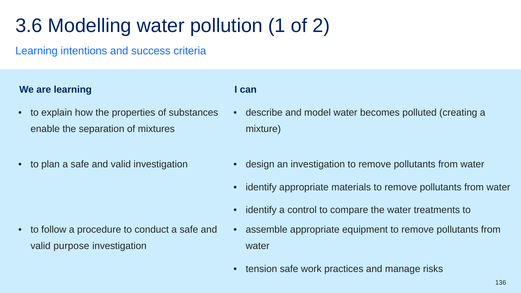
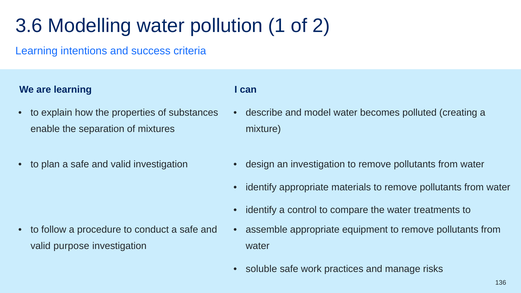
tension: tension -> soluble
